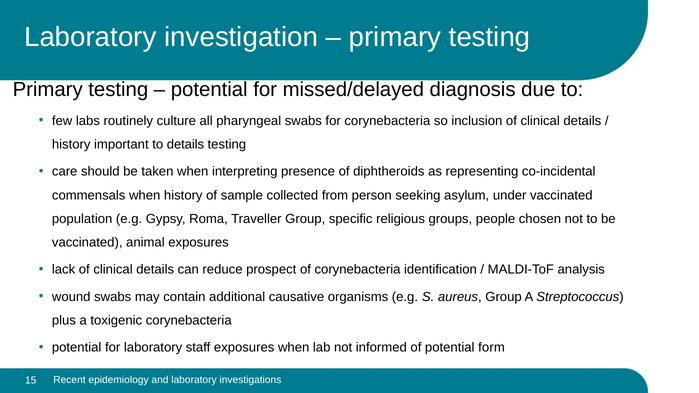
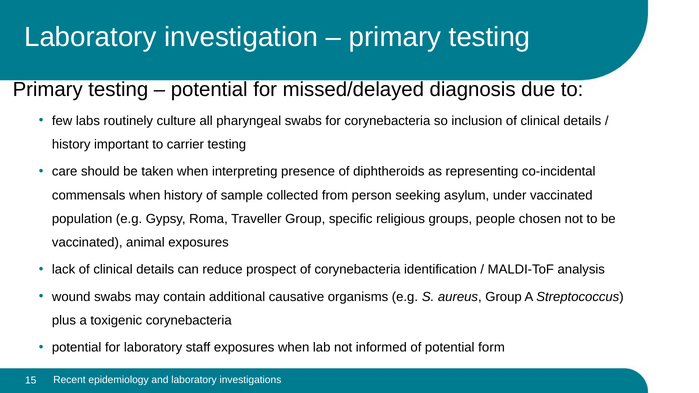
to details: details -> carrier
